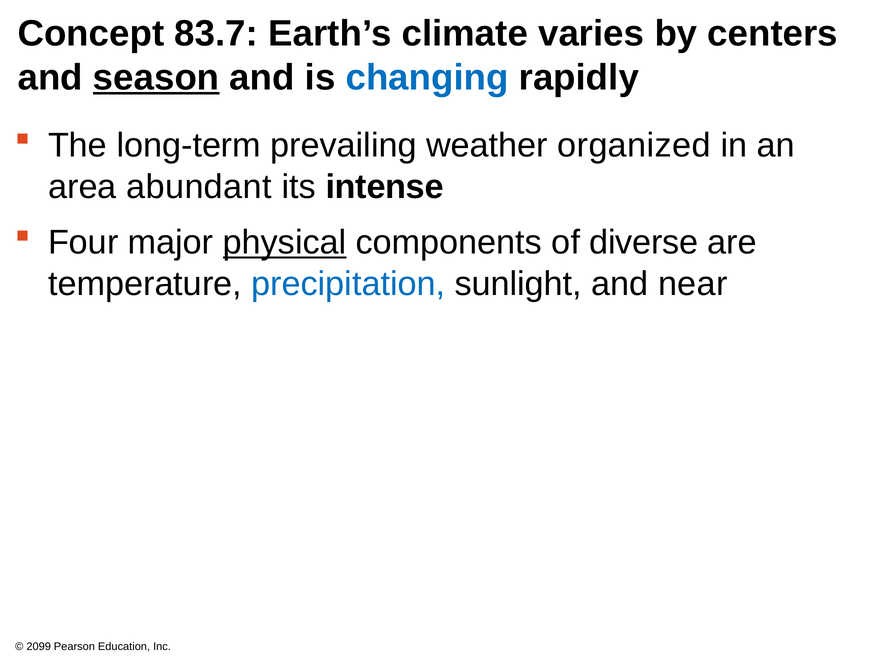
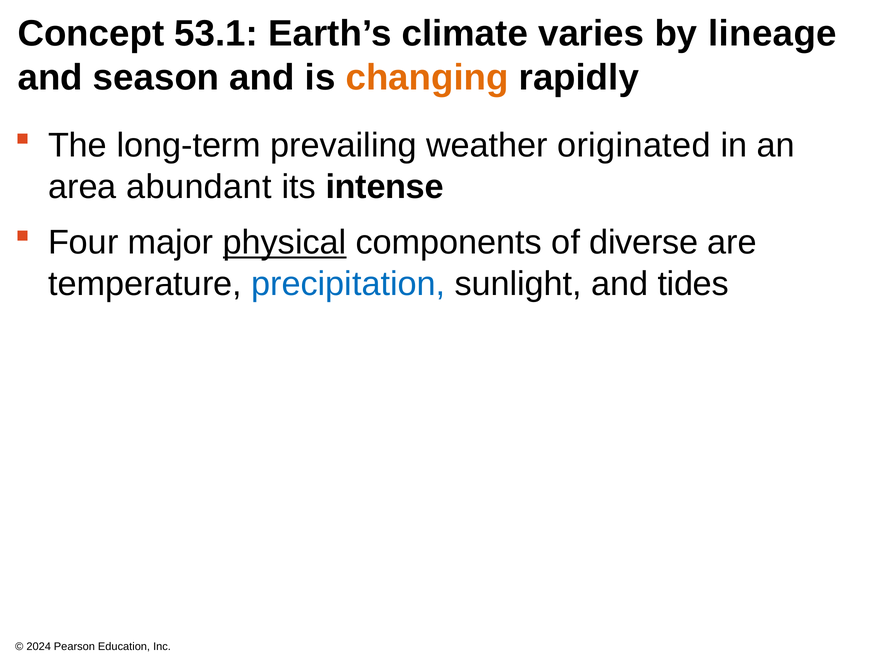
83.7: 83.7 -> 53.1
centers: centers -> lineage
season underline: present -> none
changing colour: blue -> orange
organized: organized -> originated
near: near -> tides
2099: 2099 -> 2024
